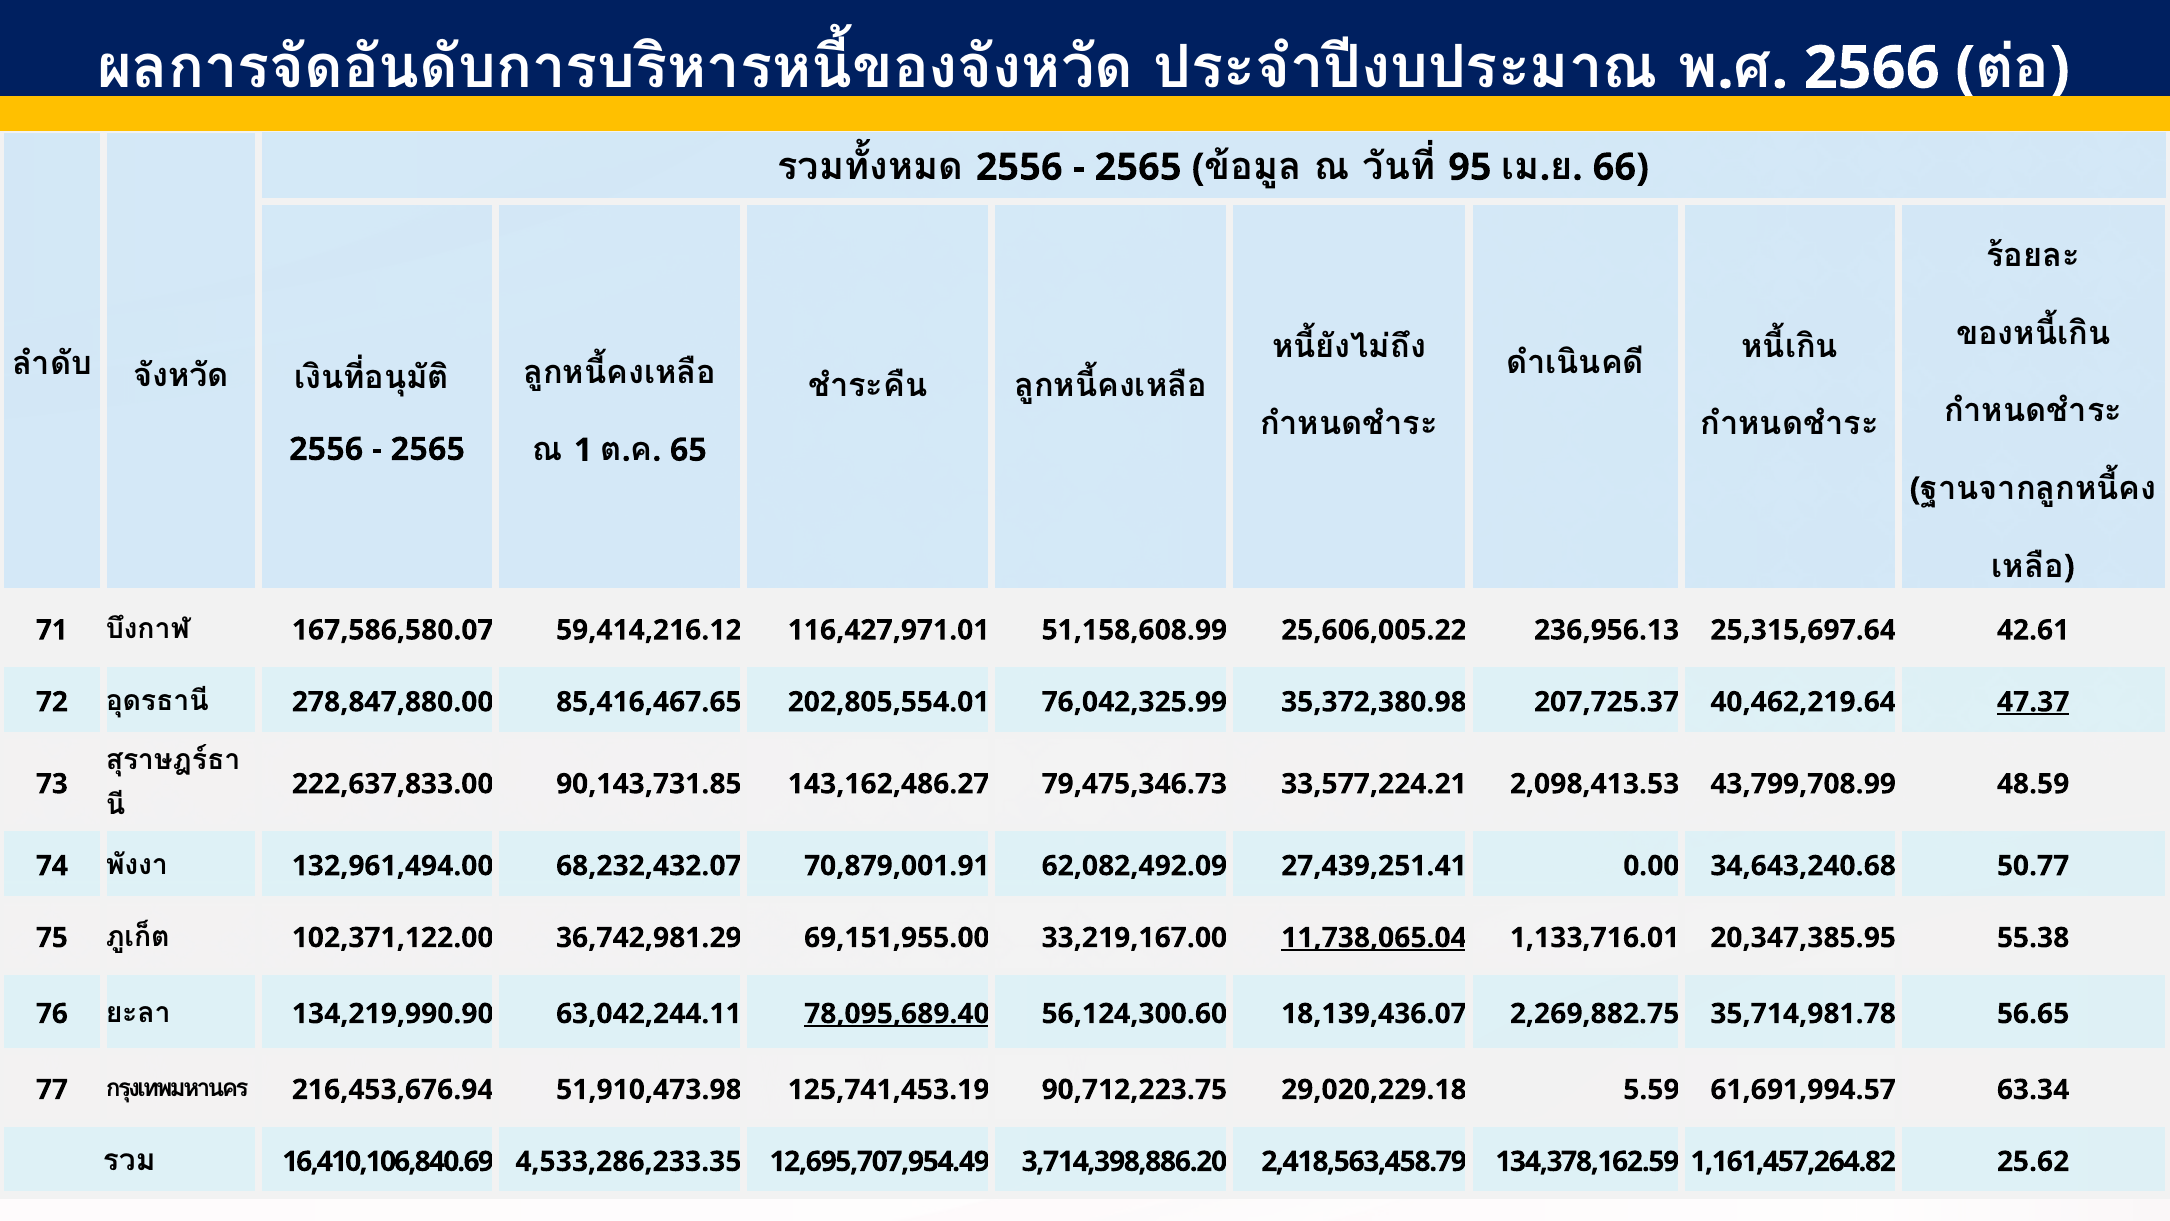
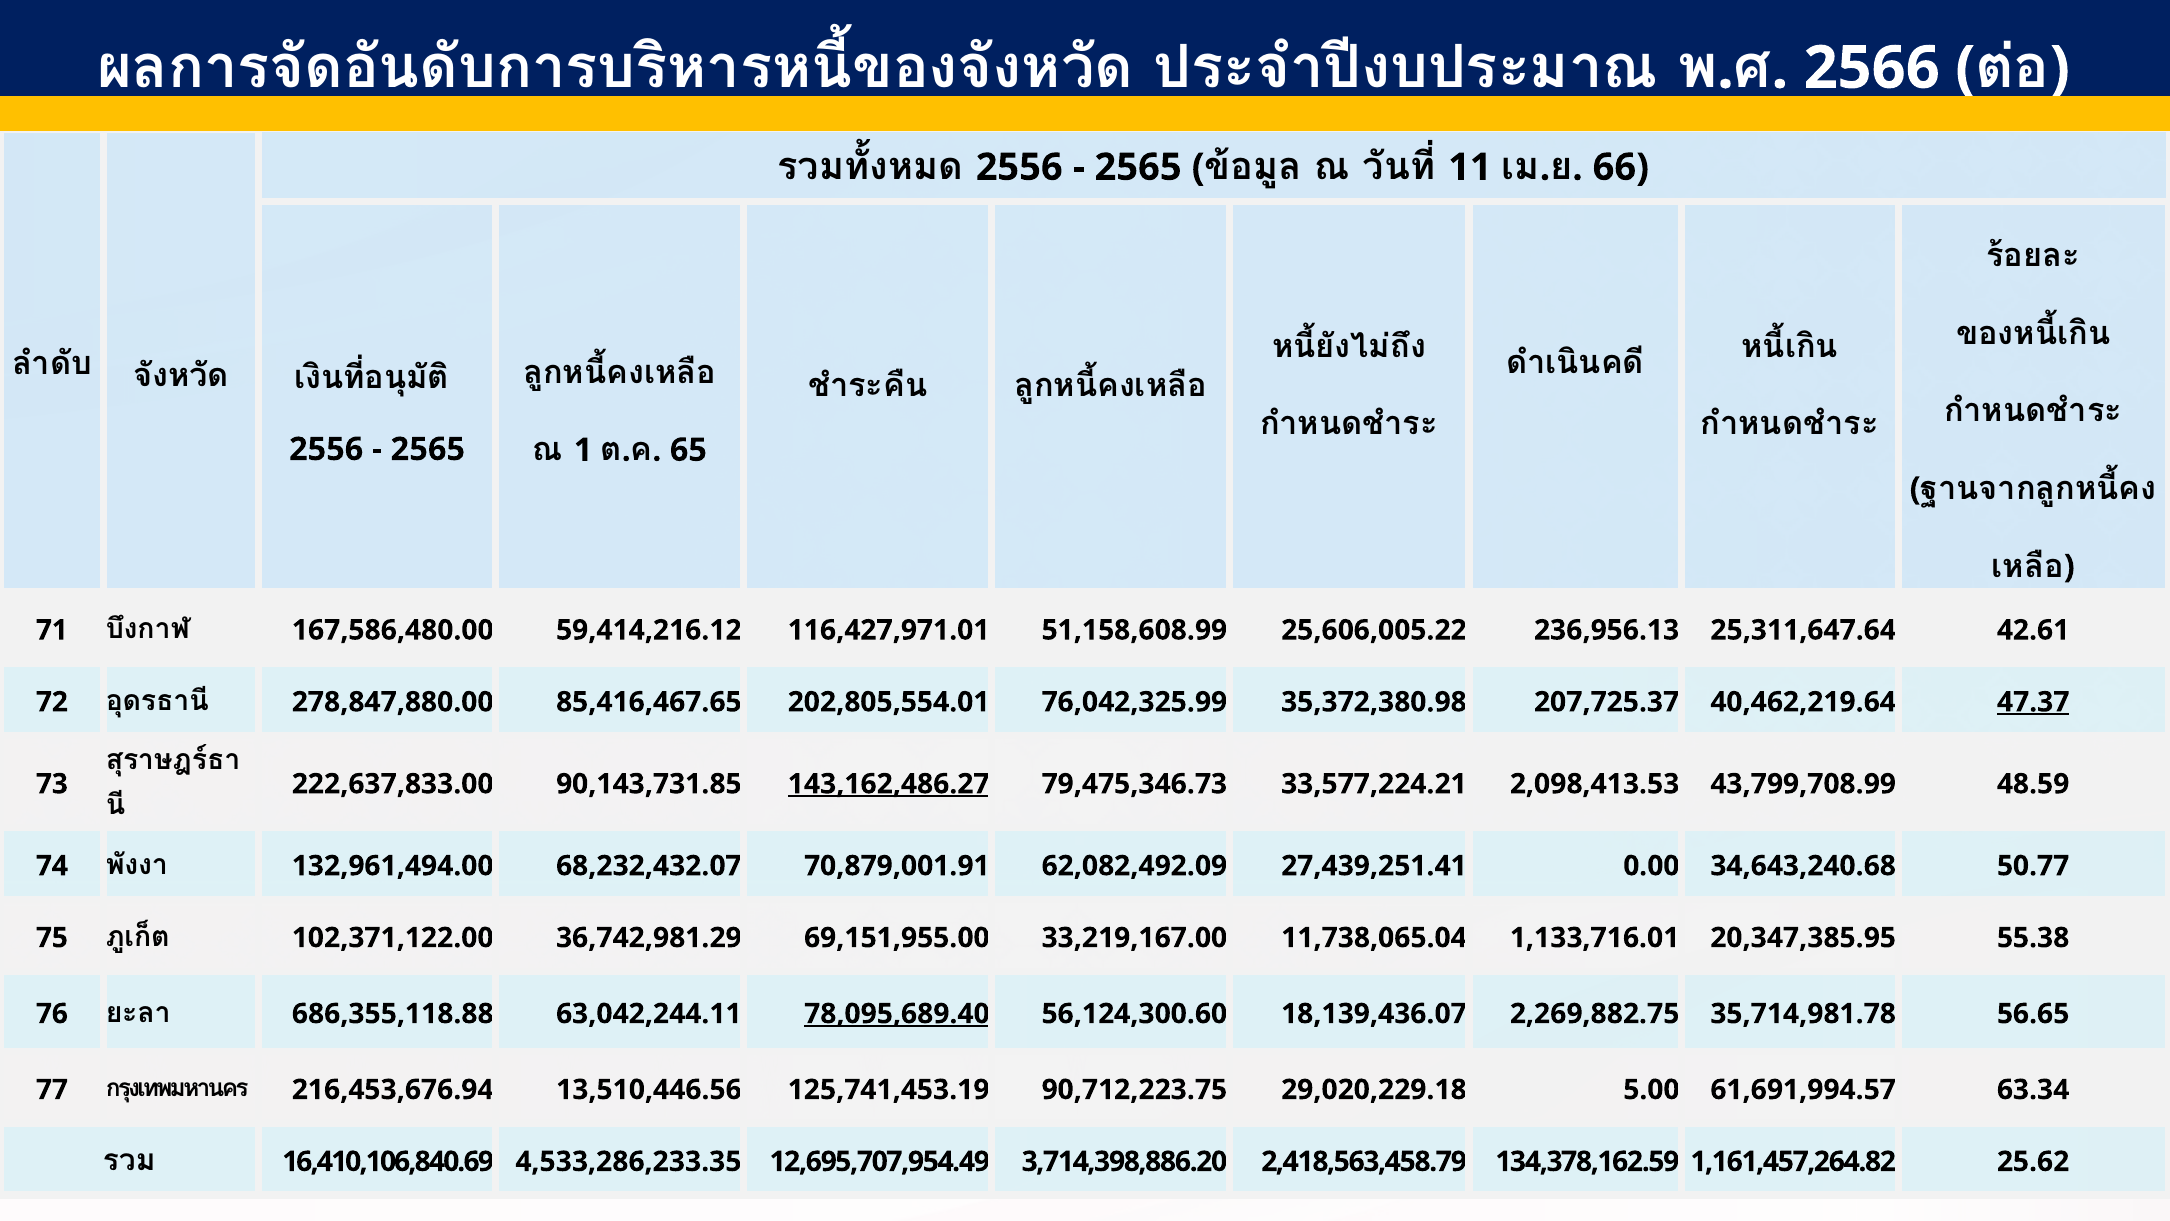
95: 95 -> 11
167,586,580.07: 167,586,580.07 -> 167,586,480.00
25,315,697.64: 25,315,697.64 -> 25,311,647.64
143,162,486.27 underline: none -> present
11,738,065.04 underline: present -> none
134,219,990.90: 134,219,990.90 -> 686,355,118.88
51,910,473.98: 51,910,473.98 -> 13,510,446.56
5.59: 5.59 -> 5.00
